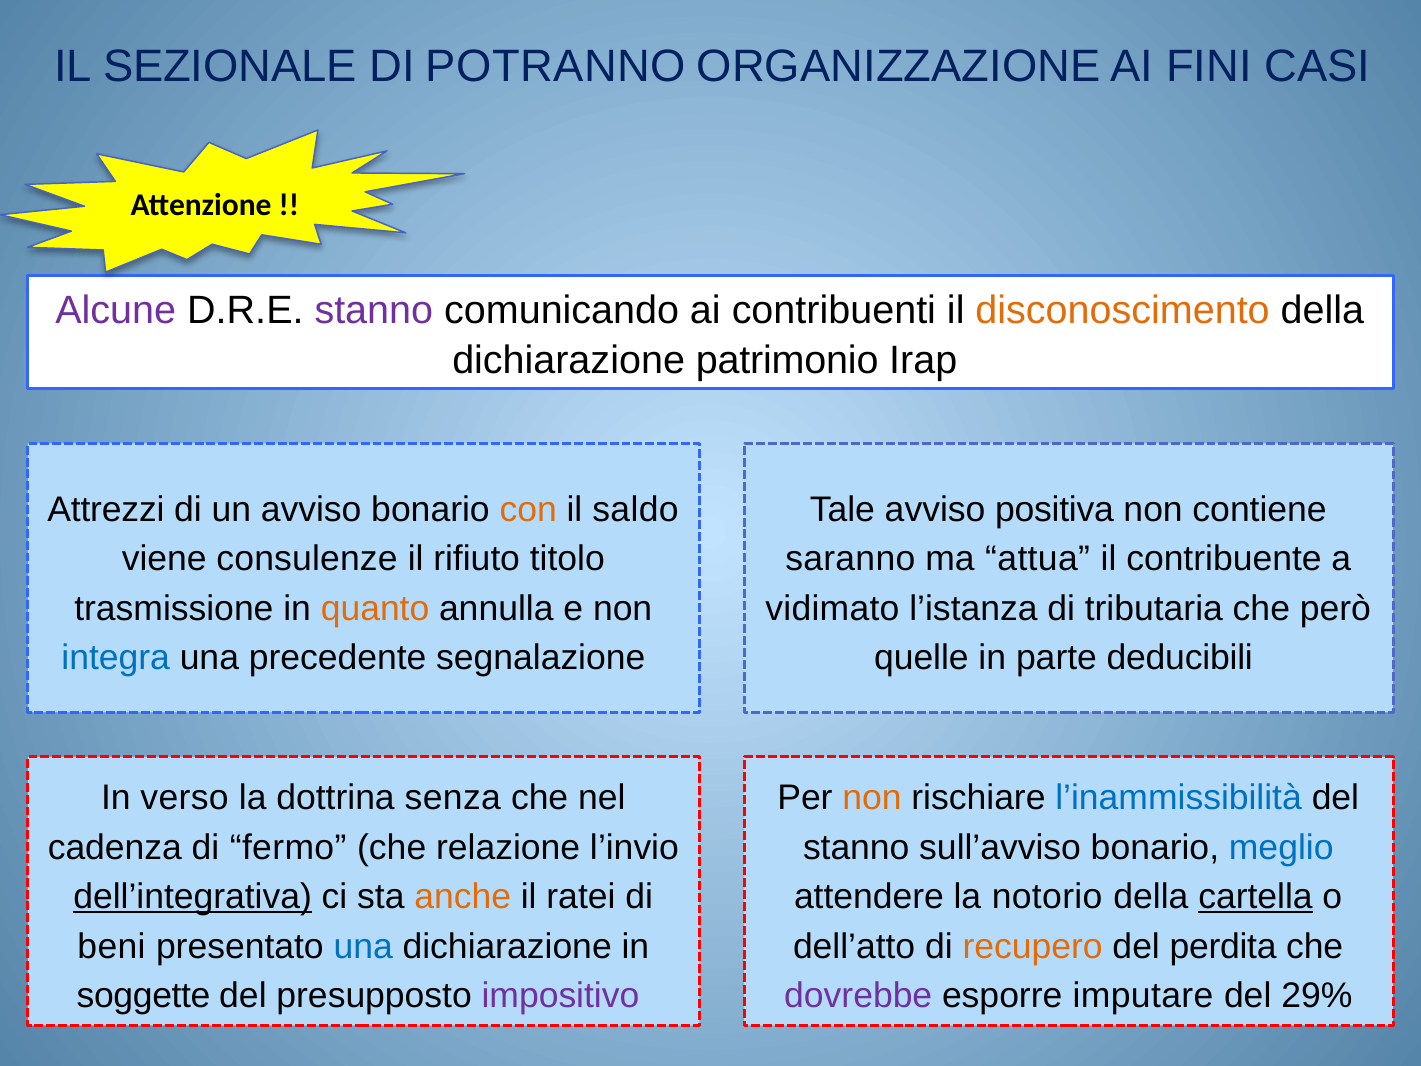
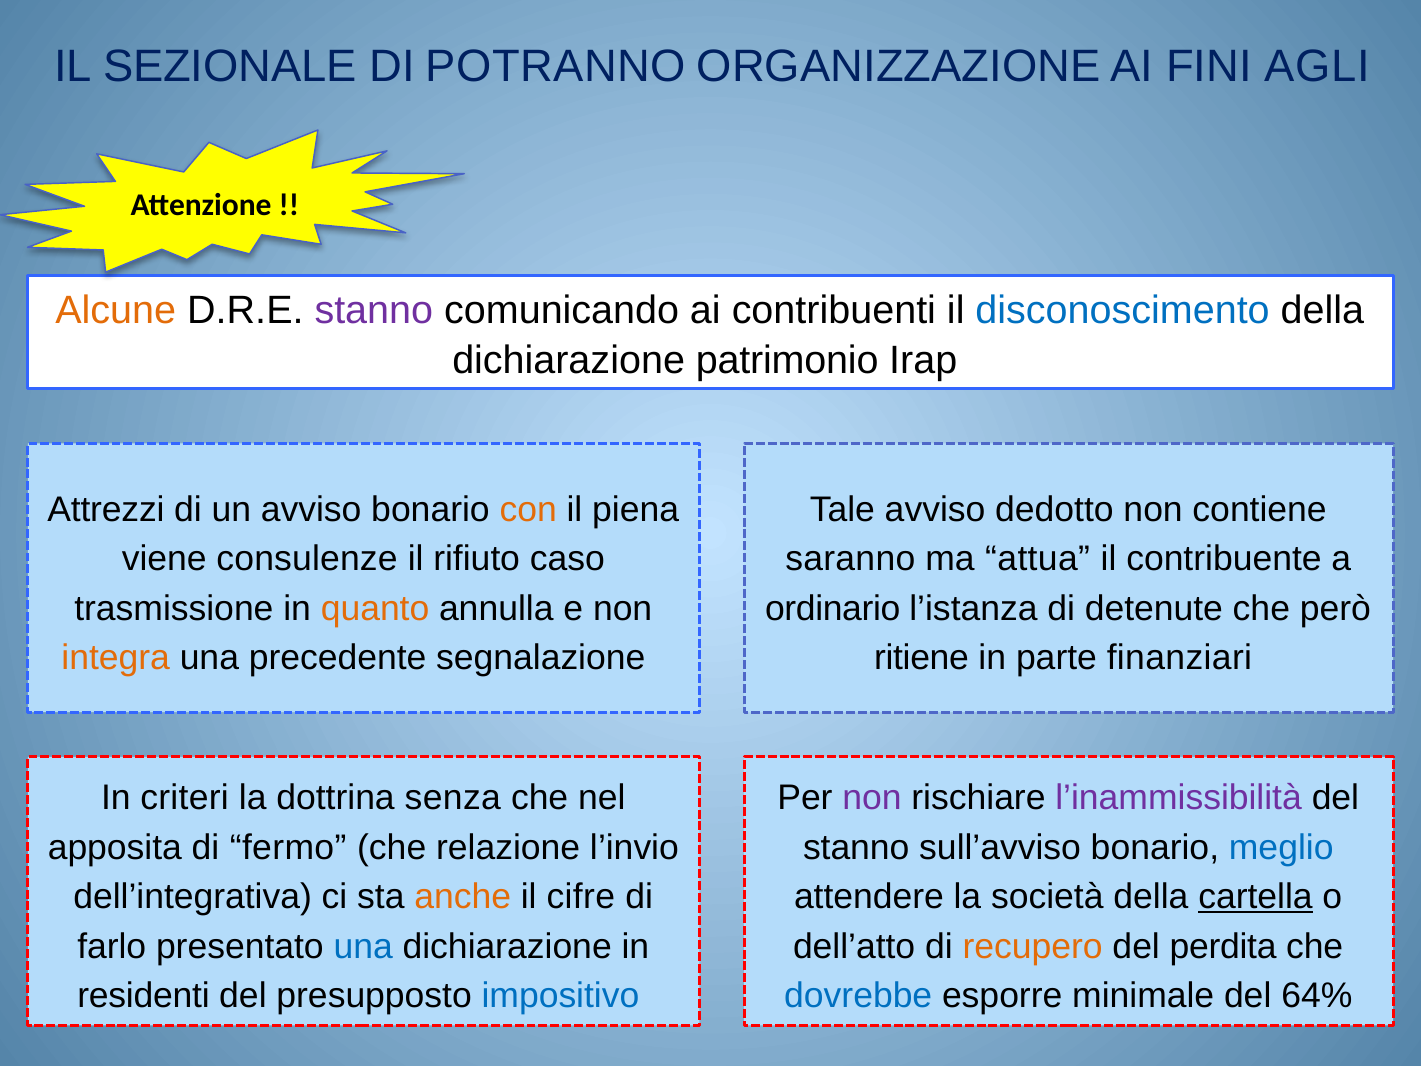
CASI: CASI -> AGLI
Alcune colour: purple -> orange
disconoscimento colour: orange -> blue
saldo: saldo -> piena
positiva: positiva -> dedotto
titolo: titolo -> caso
vidimato: vidimato -> ordinario
tributaria: tributaria -> detenute
integra colour: blue -> orange
quelle: quelle -> ritiene
deducibili: deducibili -> finanziari
verso: verso -> criteri
non at (872, 798) colour: orange -> purple
l’inammissibilità colour: blue -> purple
cadenza: cadenza -> apposita
dell’integrativa underline: present -> none
ratei: ratei -> cifre
notorio: notorio -> società
beni: beni -> farlo
soggette: soggette -> residenti
impositivo colour: purple -> blue
dovrebbe colour: purple -> blue
imputare: imputare -> minimale
29%: 29% -> 64%
